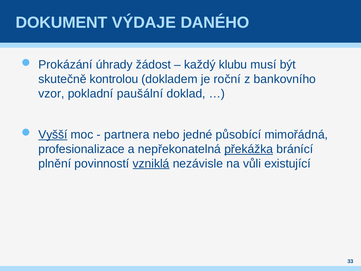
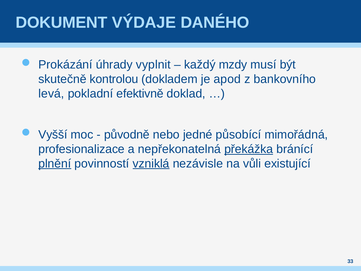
žádost: žádost -> vyplnit
klubu: klubu -> mzdy
roční: roční -> apod
vzor: vzor -> levá
paušální: paušální -> efektivně
Vyšší underline: present -> none
partnera: partnera -> původně
plnění underline: none -> present
